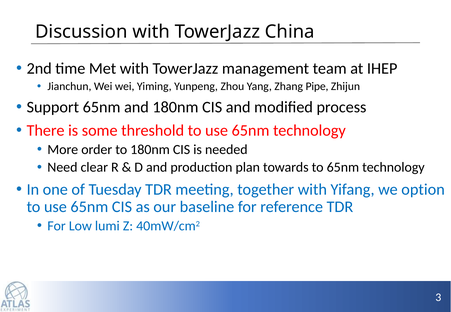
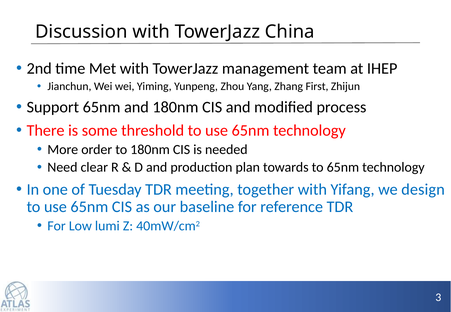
Pipe: Pipe -> First
option: option -> design
